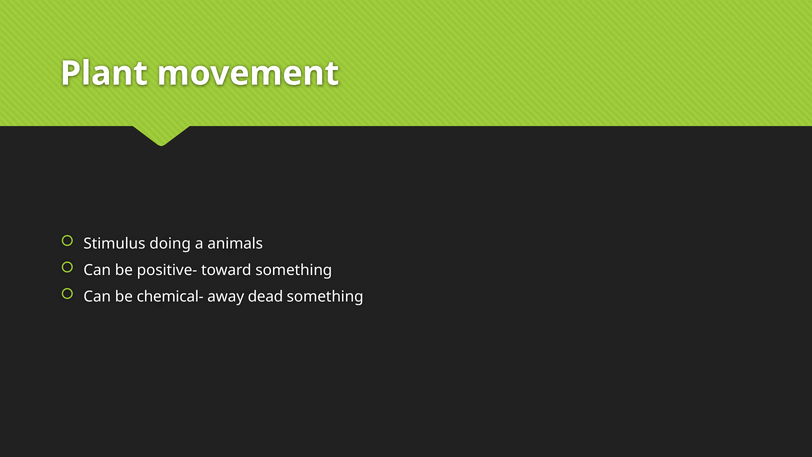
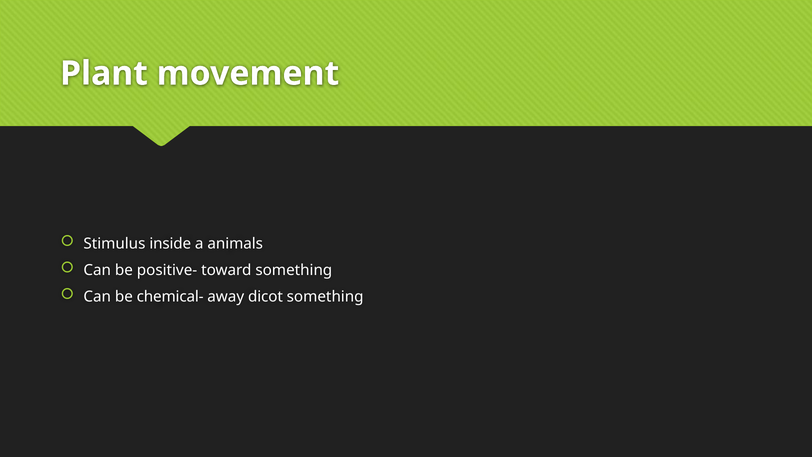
doing: doing -> inside
dead: dead -> dicot
